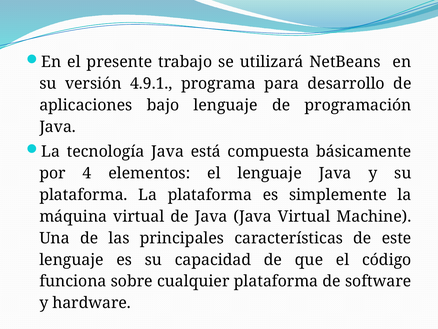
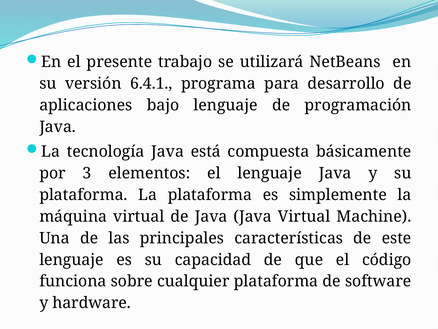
4.9.1: 4.9.1 -> 6.4.1
4: 4 -> 3
